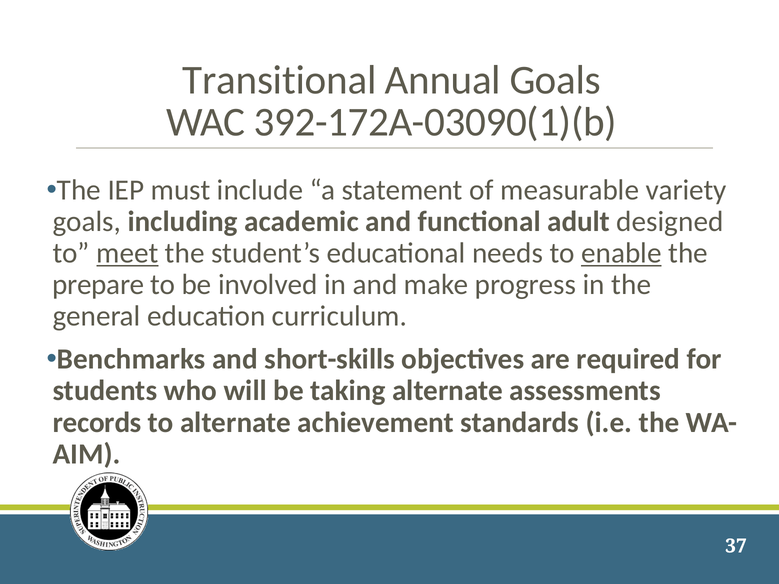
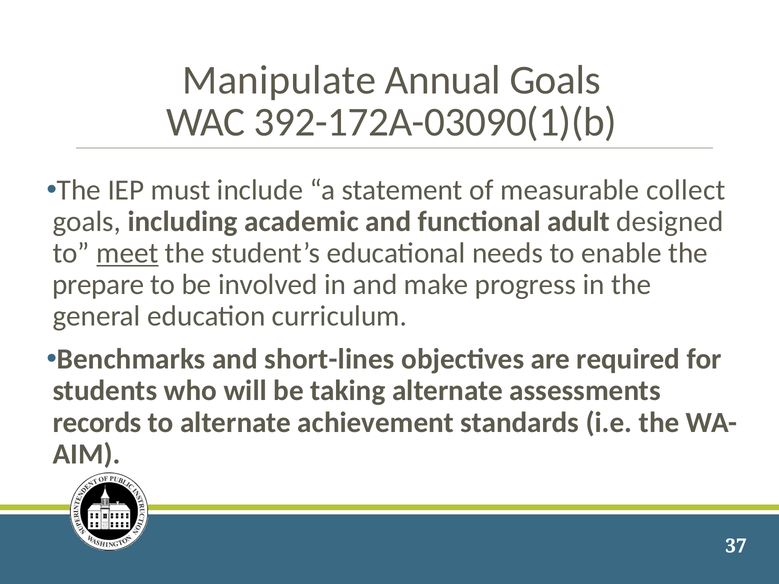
Transitional: Transitional -> Manipulate
variety: variety -> collect
enable underline: present -> none
short-skills: short-skills -> short-lines
